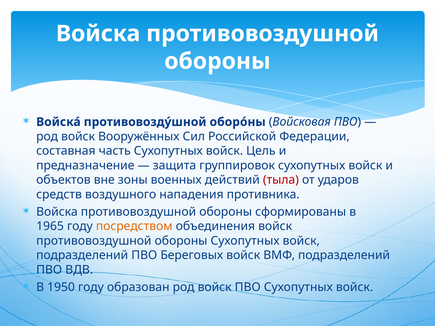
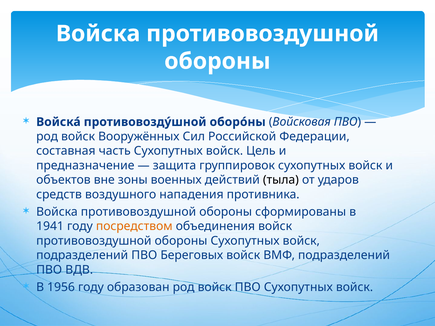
тыла colour: red -> black
1965: 1965 -> 1941
1950: 1950 -> 1956
